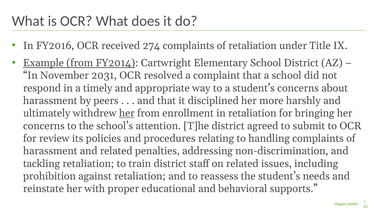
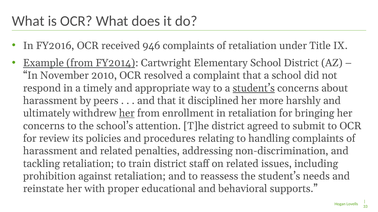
274: 274 -> 946
2031: 2031 -> 2010
student’s at (254, 88) underline: none -> present
